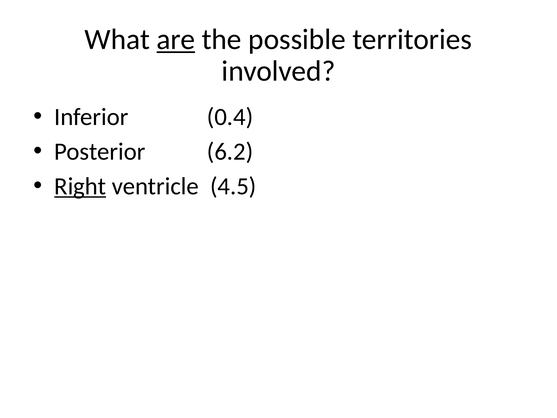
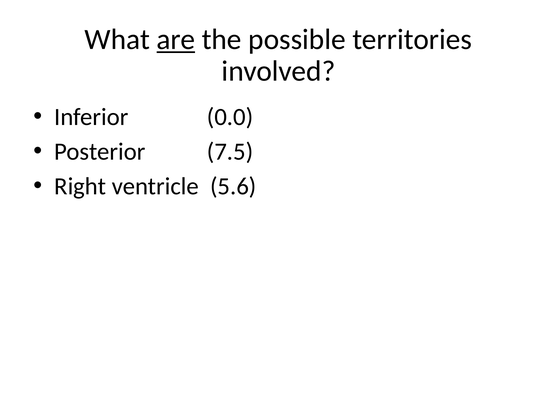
0.4: 0.4 -> 0.0
6.2: 6.2 -> 7.5
Right underline: present -> none
4.5: 4.5 -> 5.6
